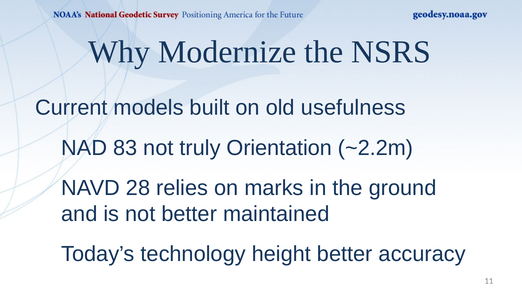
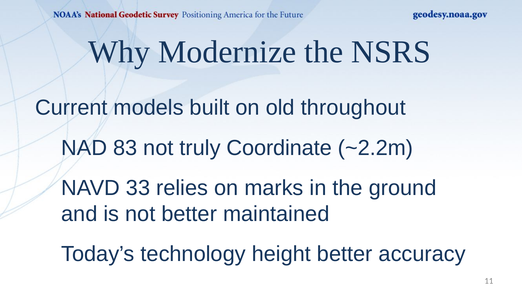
usefulness: usefulness -> throughout
Orientation: Orientation -> Coordinate
28: 28 -> 33
